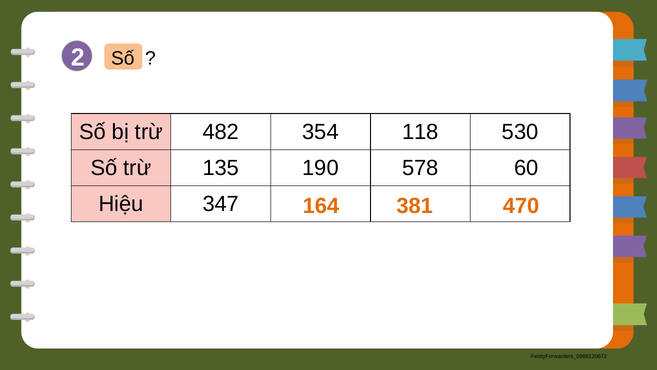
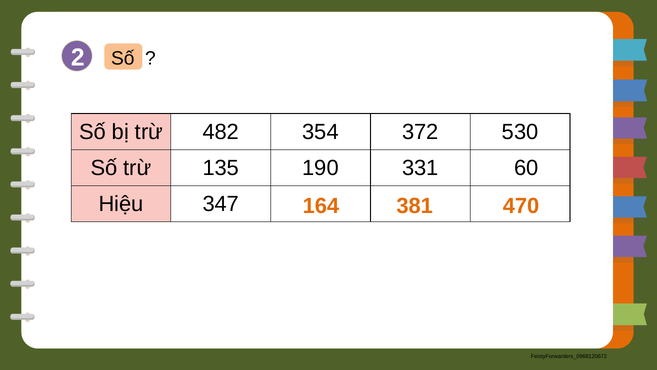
118: 118 -> 372
578: 578 -> 331
